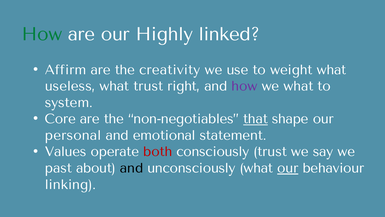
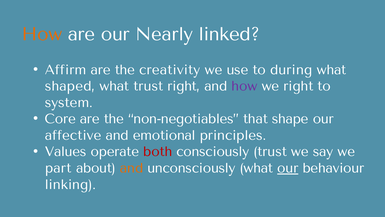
How at (42, 34) colour: green -> orange
Highly: Highly -> Nearly
weight: weight -> during
useless: useless -> shaped
we what: what -> right
that underline: present -> none
personal: personal -> affective
statement: statement -> principles
past: past -> part
and at (132, 168) colour: black -> orange
